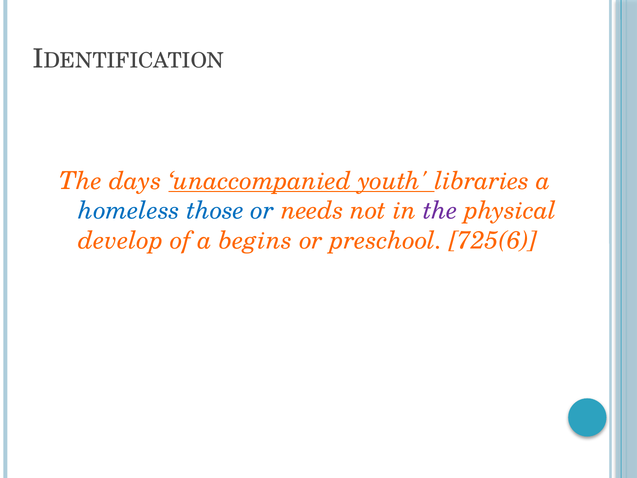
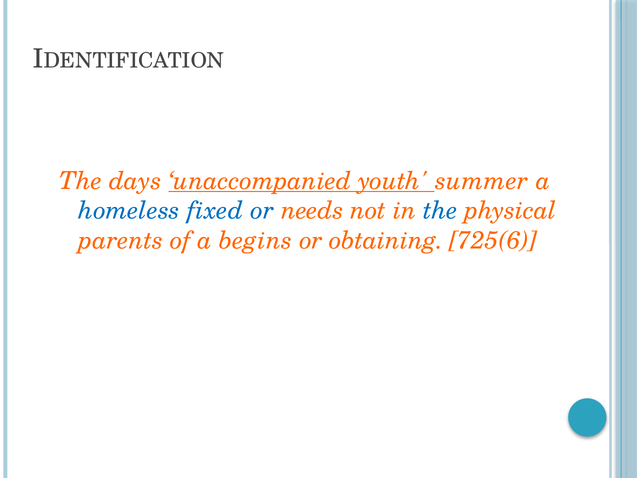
libraries: libraries -> summer
those: those -> fixed
the at (440, 211) colour: purple -> blue
develop: develop -> parents
preschool: preschool -> obtaining
